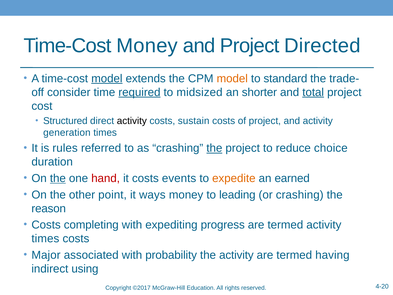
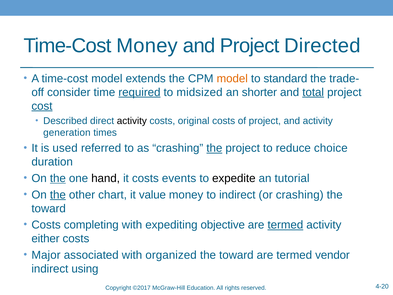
model at (107, 78) underline: present -> none
cost underline: none -> present
Structured: Structured -> Described
sustain: sustain -> original
rules: rules -> used
hand colour: red -> black
expedite colour: orange -> black
earned: earned -> tutorial
the at (58, 195) underline: none -> present
point: point -> chart
ways: ways -> value
to leading: leading -> indirect
reason at (49, 208): reason -> toward
progress: progress -> objective
termed at (285, 225) underline: none -> present
times at (45, 238): times -> either
probability: probability -> organized
activity at (236, 255): activity -> toward
having: having -> vendor
